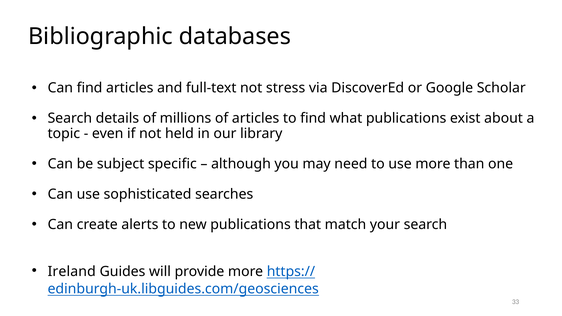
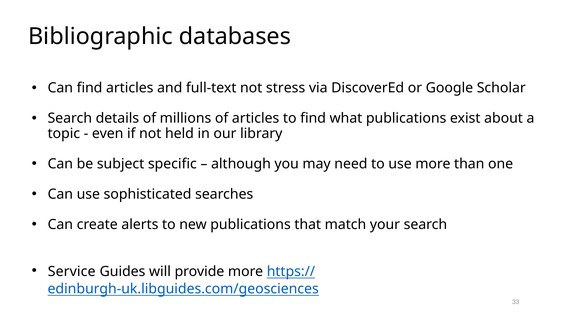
Ireland: Ireland -> Service
